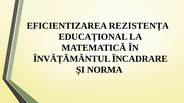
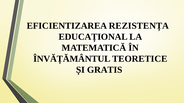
ÎNCADRARE: ÎNCADRARE -> TEORETICE
NORMA: NORMA -> GRATIS
